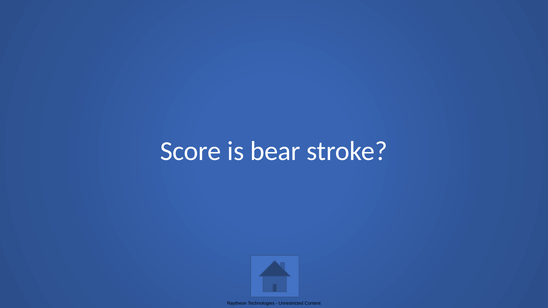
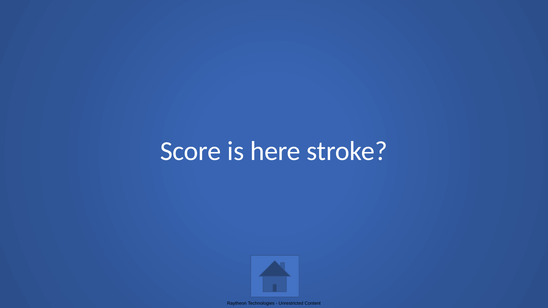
bear: bear -> here
